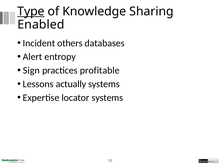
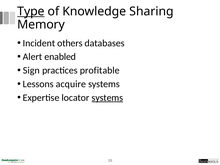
Enabled: Enabled -> Memory
entropy: entropy -> enabled
actually: actually -> acquire
systems at (107, 98) underline: none -> present
